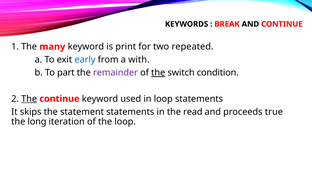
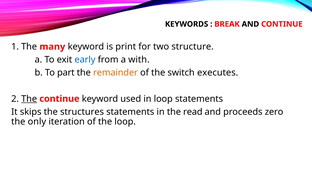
repeated: repeated -> structure
remainder colour: purple -> orange
the at (158, 73) underline: present -> none
condition: condition -> executes
statement: statement -> structures
true: true -> zero
long: long -> only
